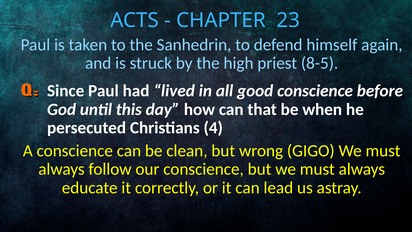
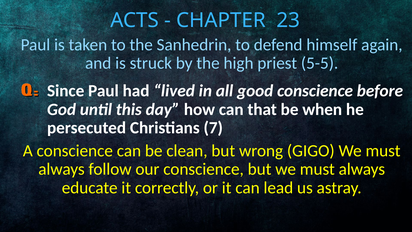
8-5: 8-5 -> 5-5
4: 4 -> 7
